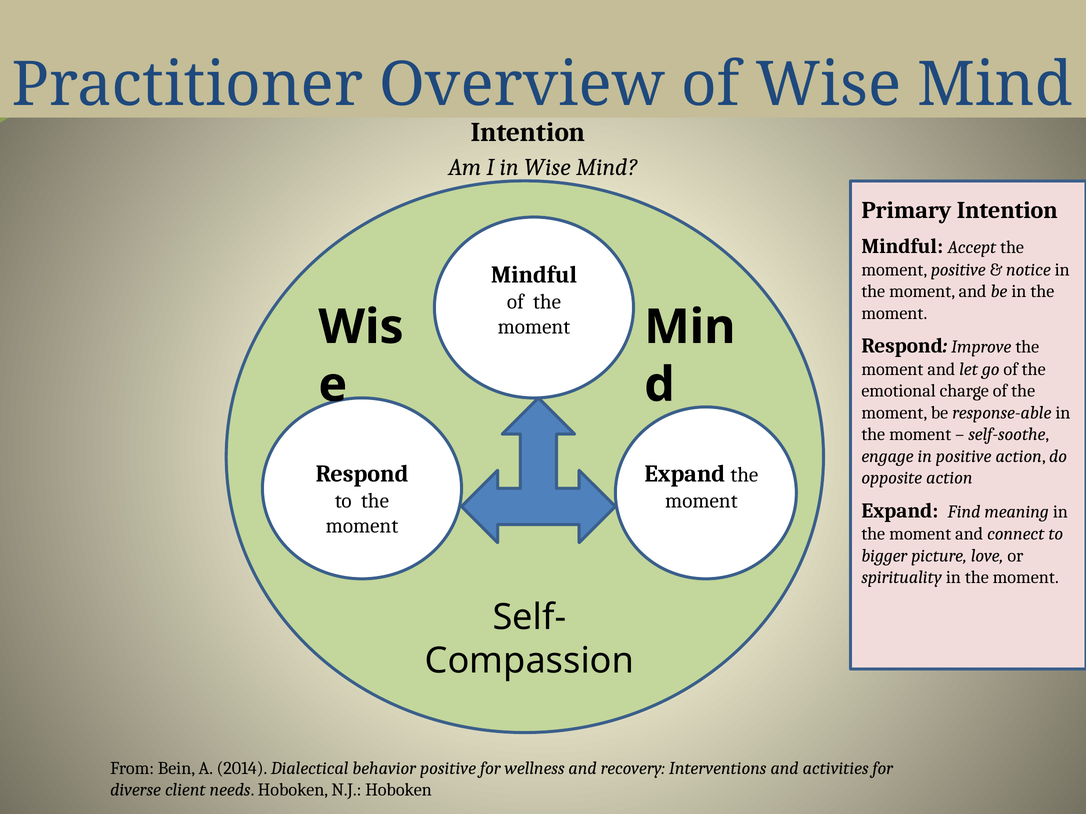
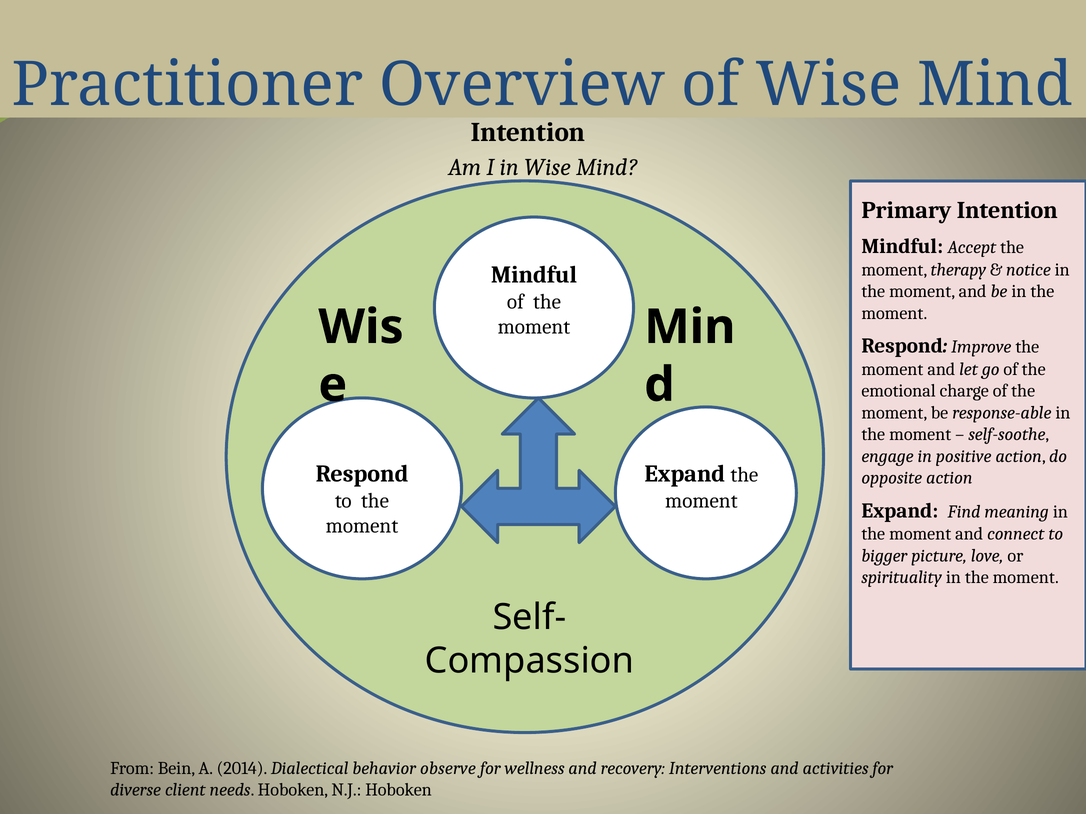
moment positive: positive -> therapy
behavior positive: positive -> observe
